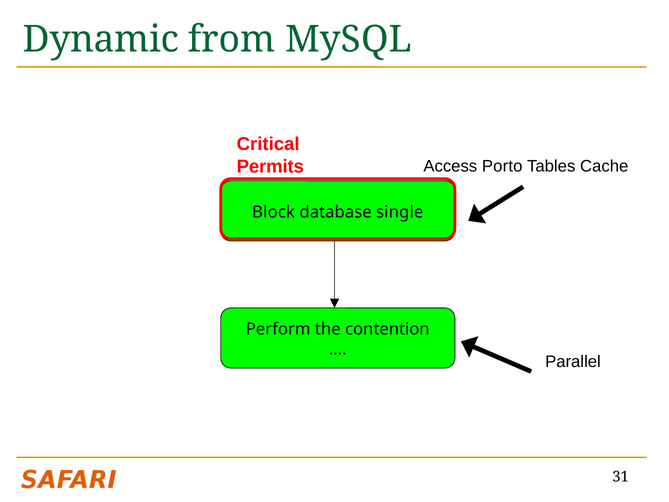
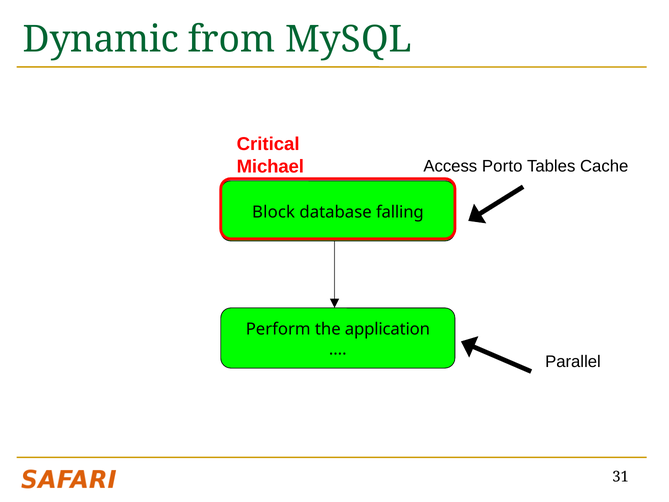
Permits: Permits -> Michael
single: single -> falling
contention: contention -> application
